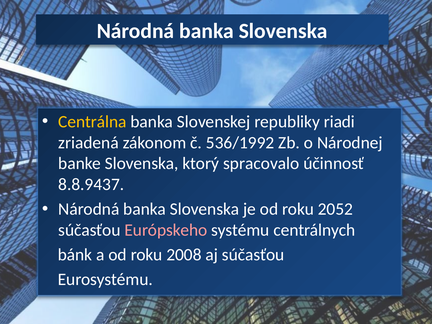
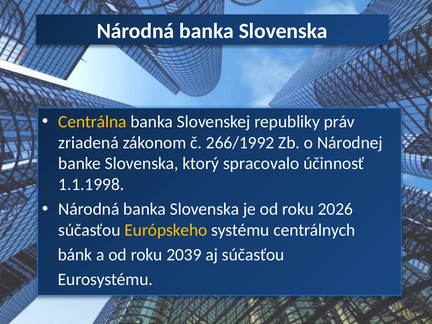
riadi: riadi -> práv
536/1992: 536/1992 -> 266/1992
8.8.9437: 8.8.9437 -> 1.1.1998
2052: 2052 -> 2026
Európskeho colour: pink -> yellow
2008: 2008 -> 2039
